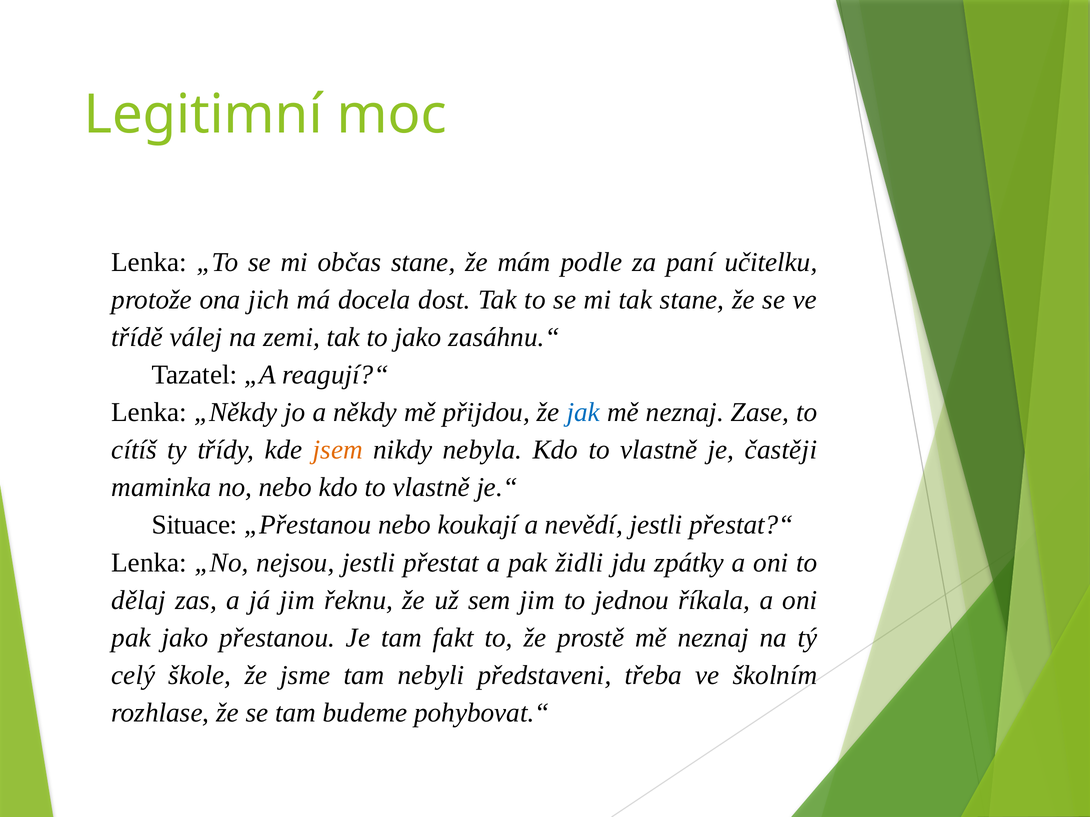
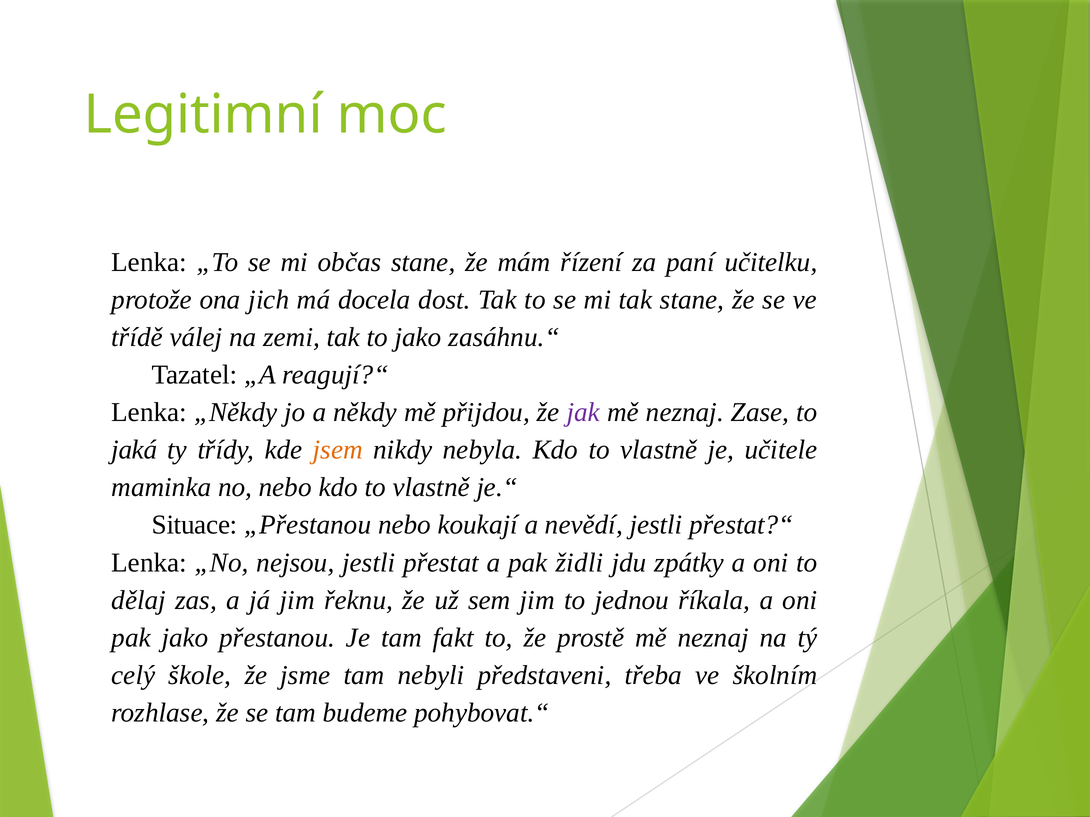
podle: podle -> řízení
jak colour: blue -> purple
cítíš: cítíš -> jaká
častěji: častěji -> učitele
